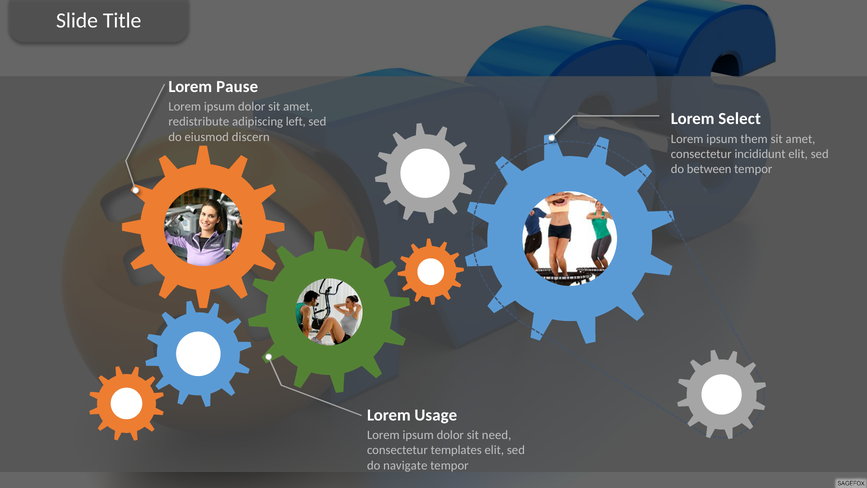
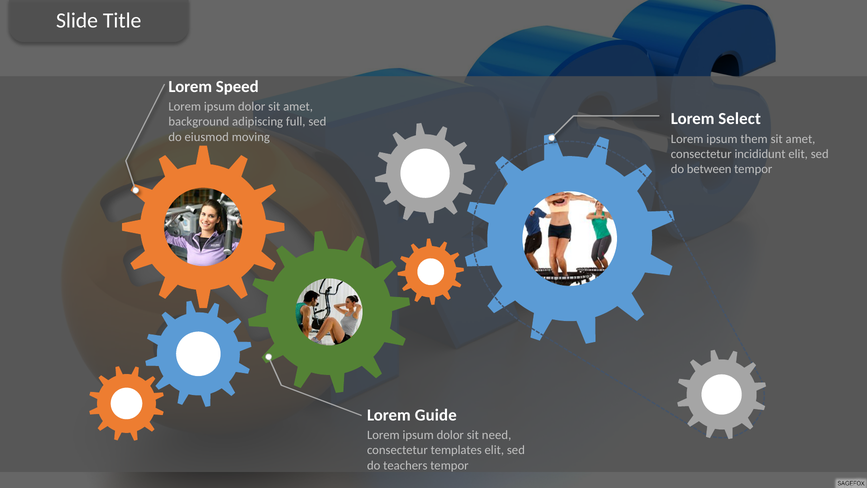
Pause: Pause -> Speed
redistribute: redistribute -> background
left: left -> full
discern: discern -> moving
Usage: Usage -> Guide
navigate: navigate -> teachers
